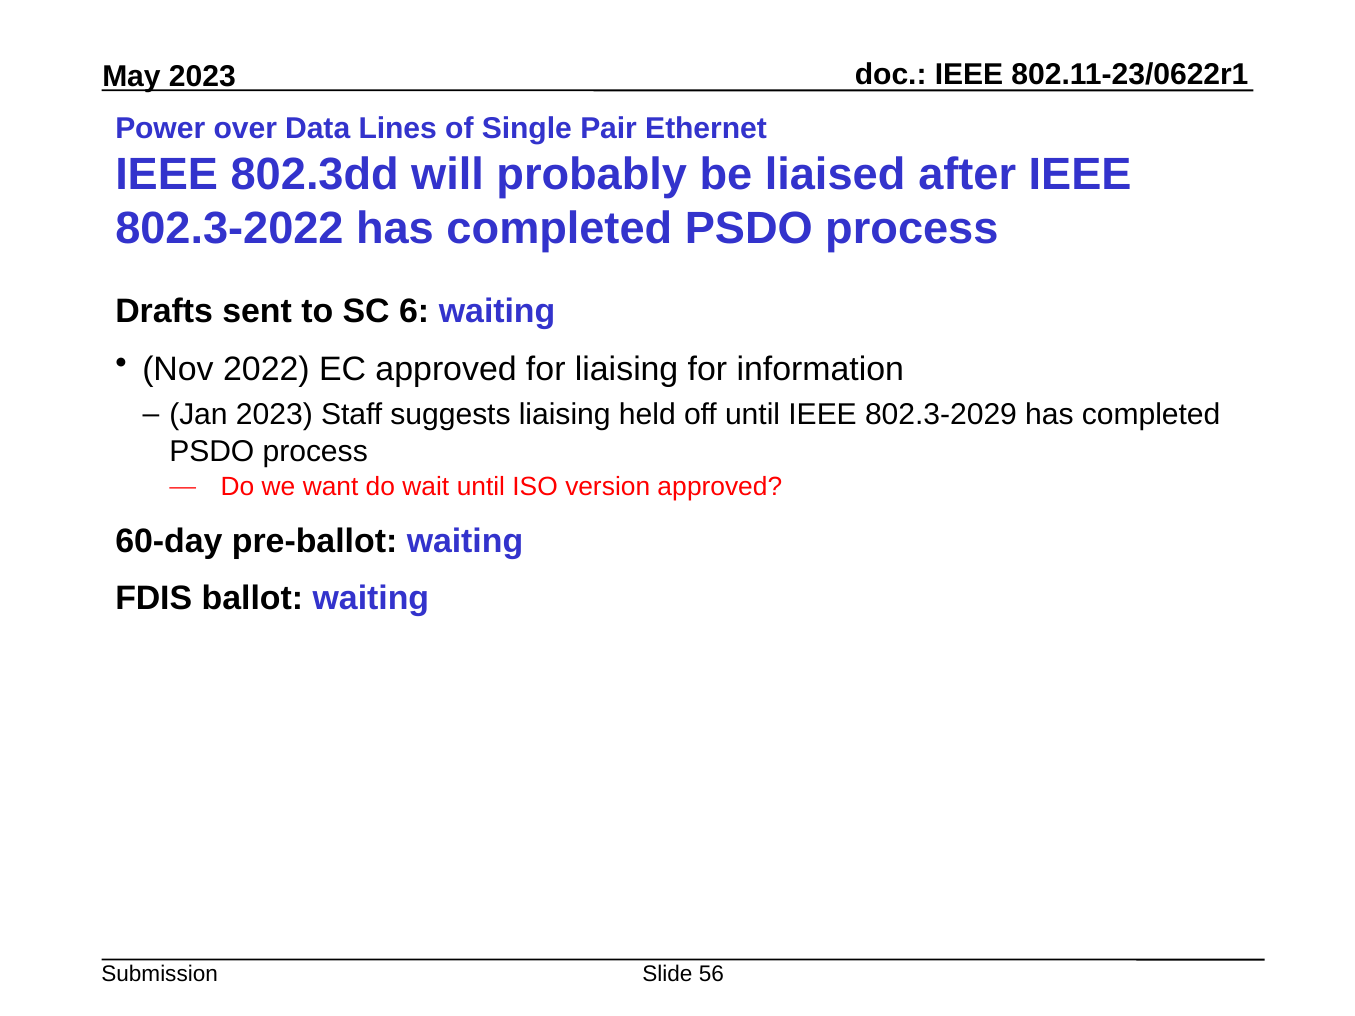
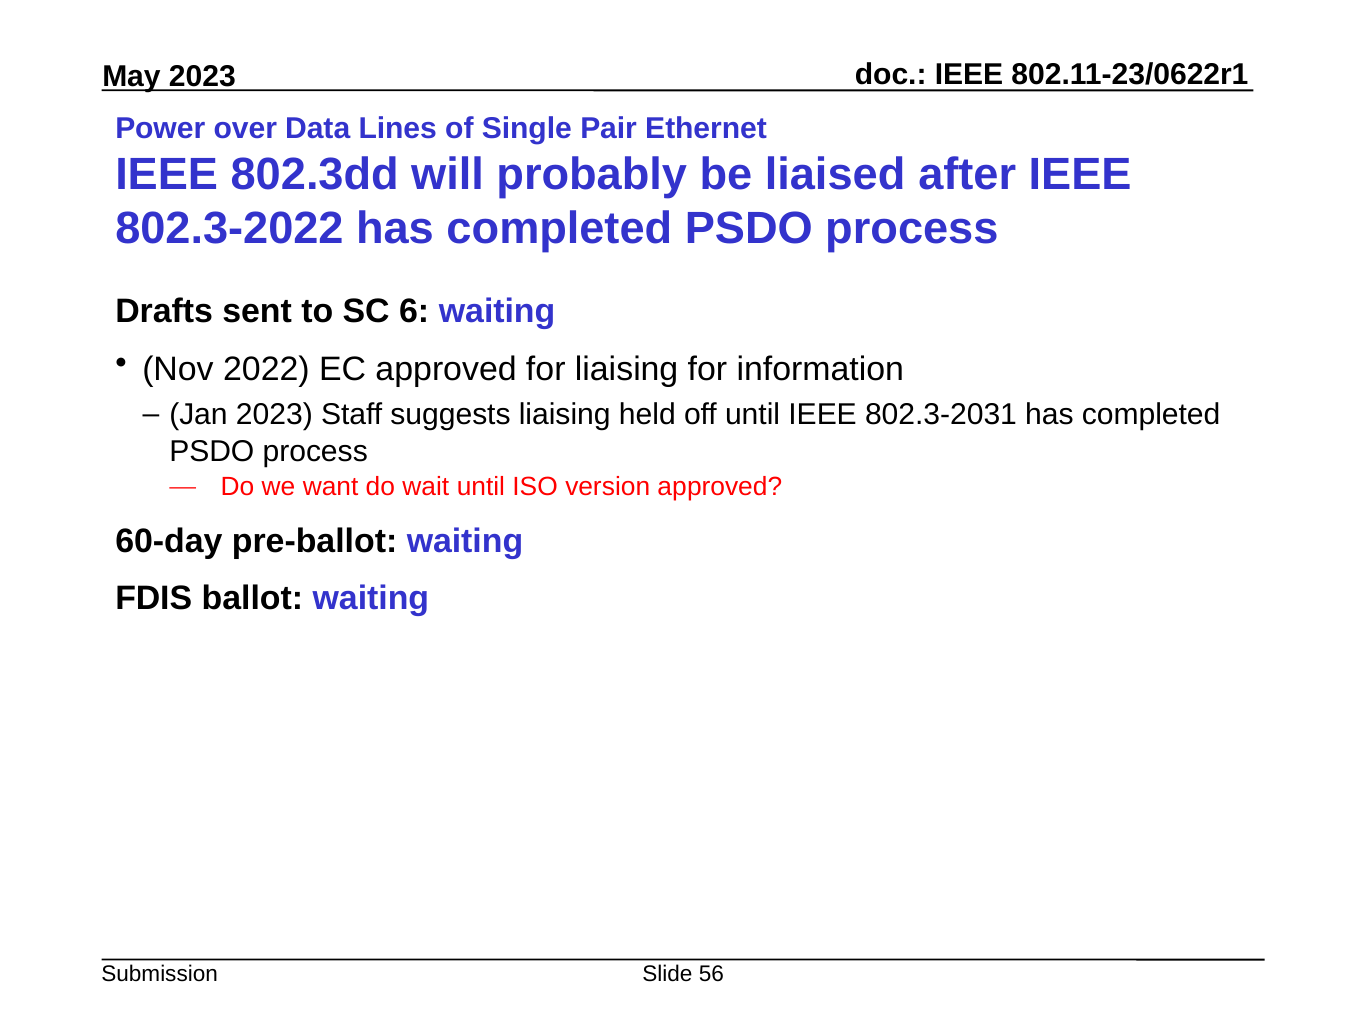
802.3-2029: 802.3-2029 -> 802.3-2031
